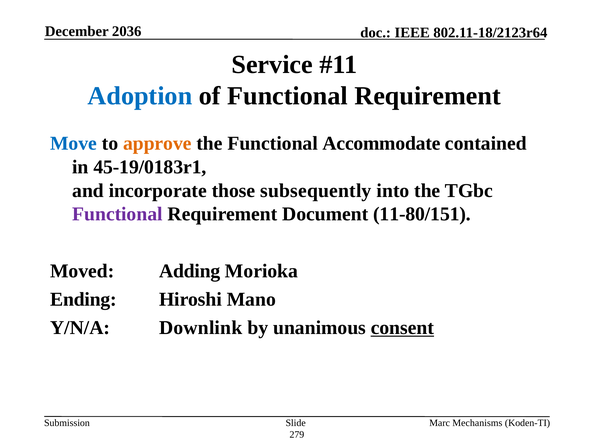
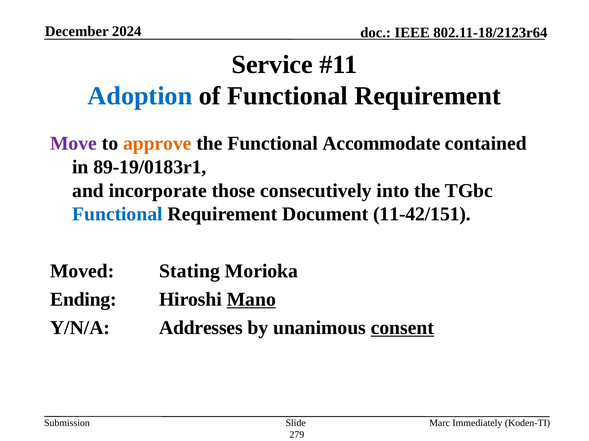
2036: 2036 -> 2024
Move colour: blue -> purple
45-19/0183r1: 45-19/0183r1 -> 89-19/0183r1
subsequently: subsequently -> consecutively
Functional at (117, 214) colour: purple -> blue
11-80/151: 11-80/151 -> 11-42/151
Adding: Adding -> Stating
Mano underline: none -> present
Downlink: Downlink -> Addresses
Mechanisms: Mechanisms -> Immediately
